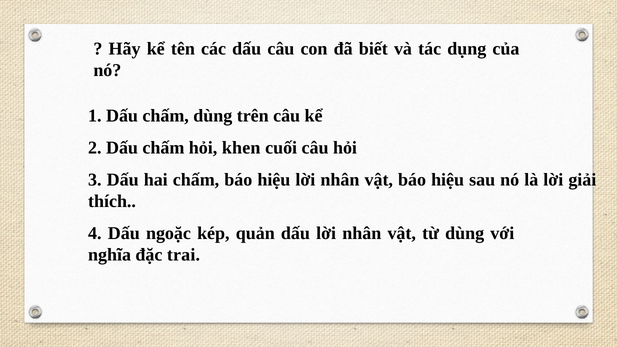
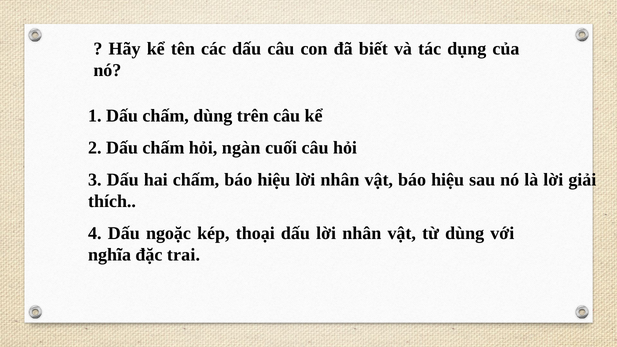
khen: khen -> ngàn
quản: quản -> thoại
